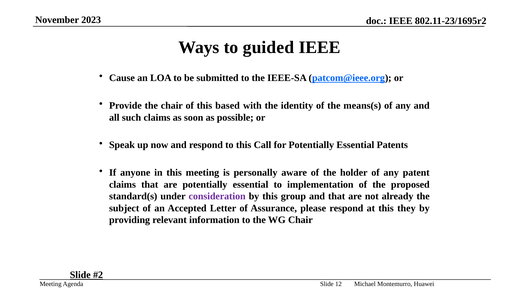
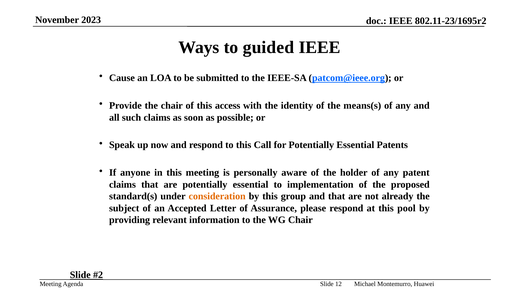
based: based -> access
consideration colour: purple -> orange
they: they -> pool
